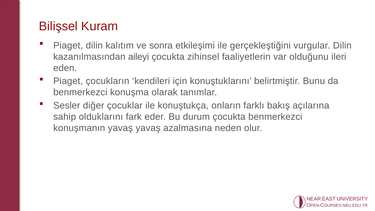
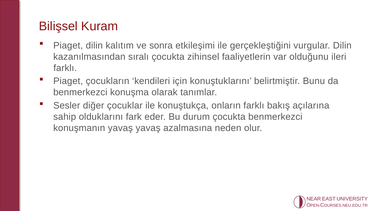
aileyi: aileyi -> sıralı
eden at (65, 68): eden -> farklı
